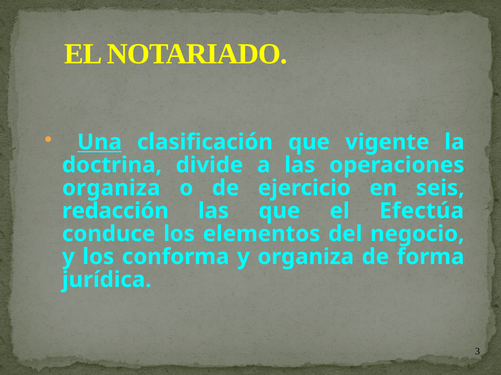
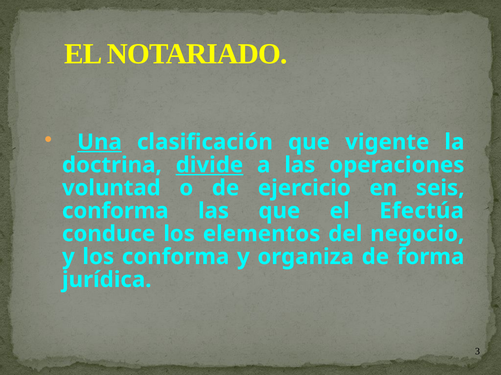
divide underline: none -> present
organiza at (111, 188): organiza -> voluntad
redacción at (115, 211): redacción -> conforma
